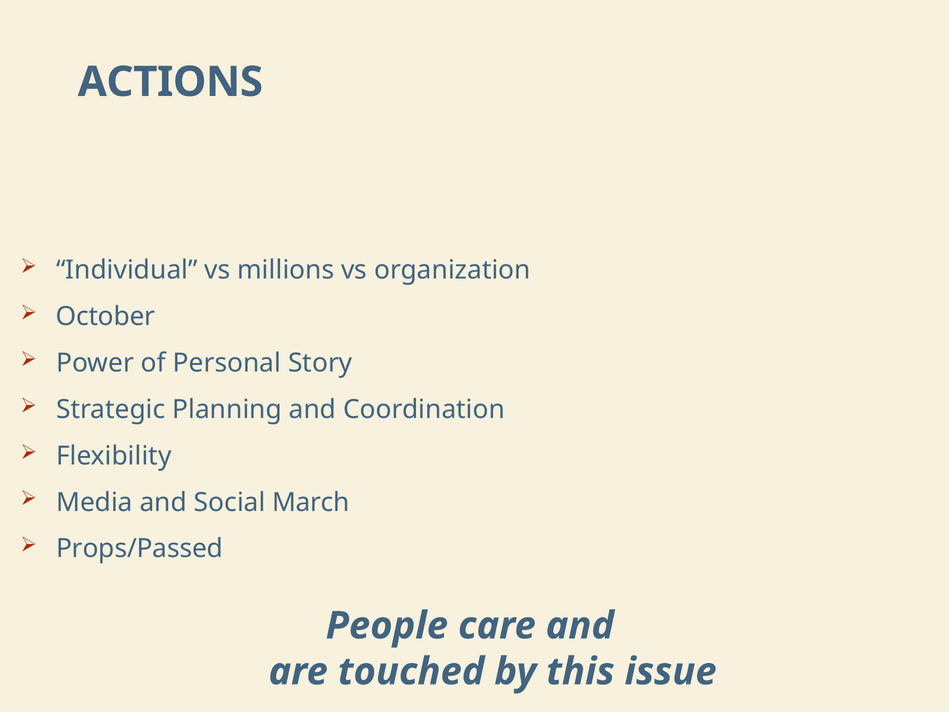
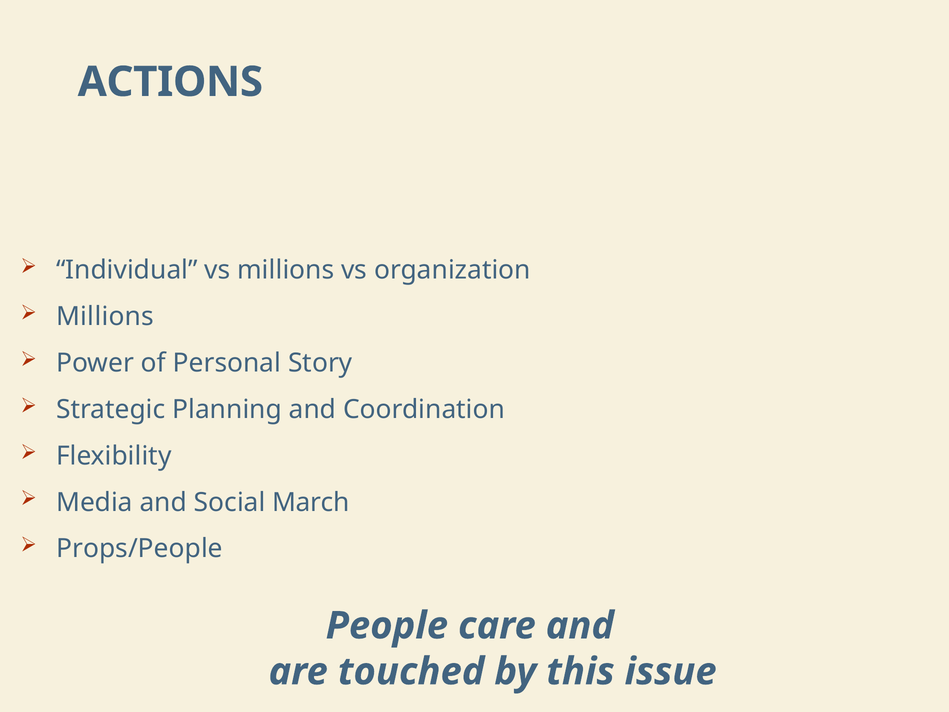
October at (105, 317): October -> Millions
Props/Passed: Props/Passed -> Props/People
